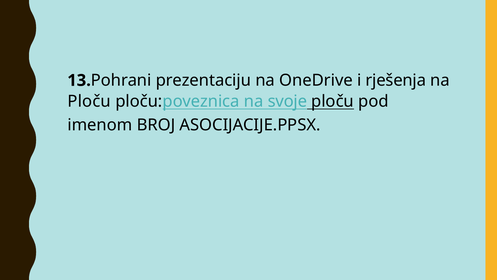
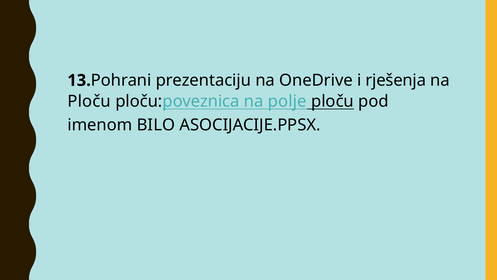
svoje: svoje -> polje
BROJ: BROJ -> BILO
